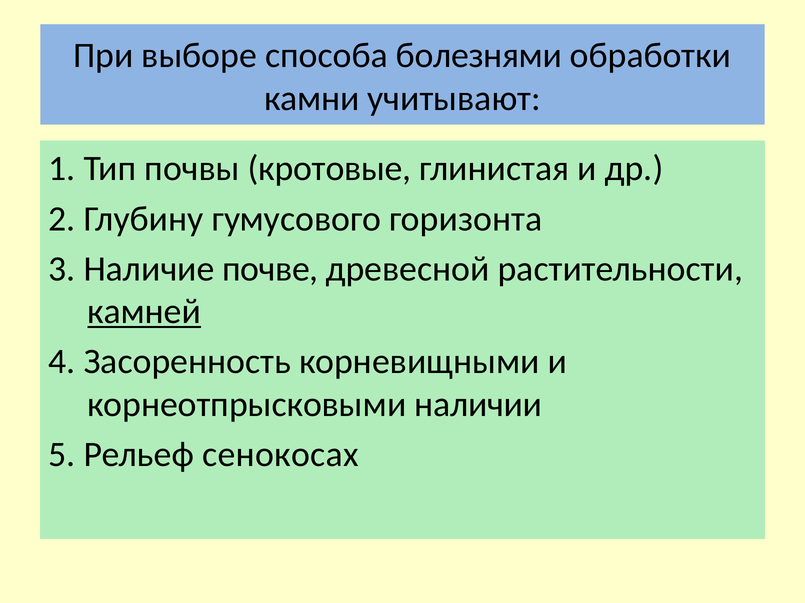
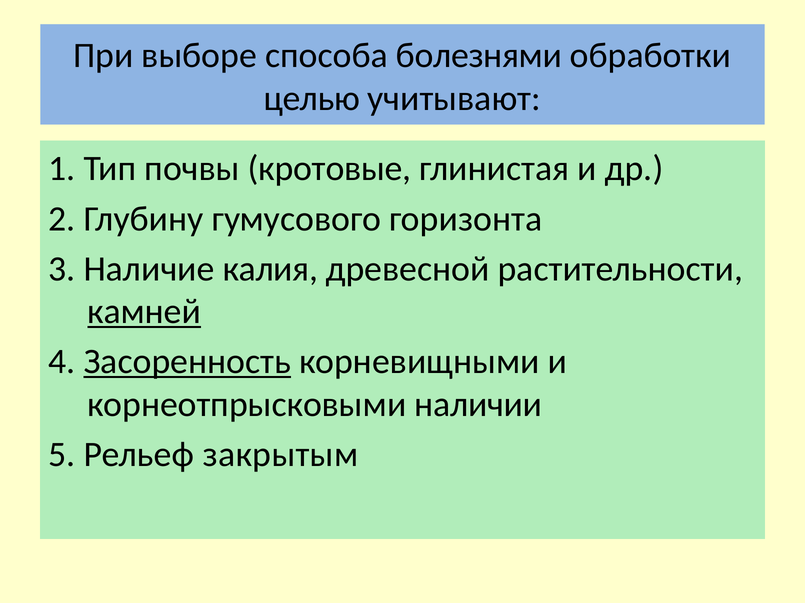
камни: камни -> целью
почве: почве -> калия
Засоренность underline: none -> present
сенокосах: сенокосах -> закрытым
